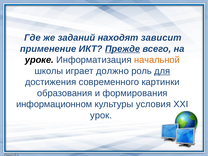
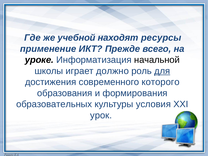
заданий: заданий -> учебной
зависит: зависит -> ресурсы
Прежде underline: present -> none
начальной colour: orange -> black
картинки: картинки -> которого
информационном: информационном -> образовательных
